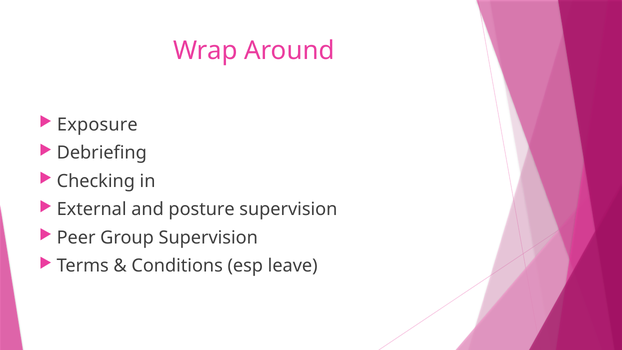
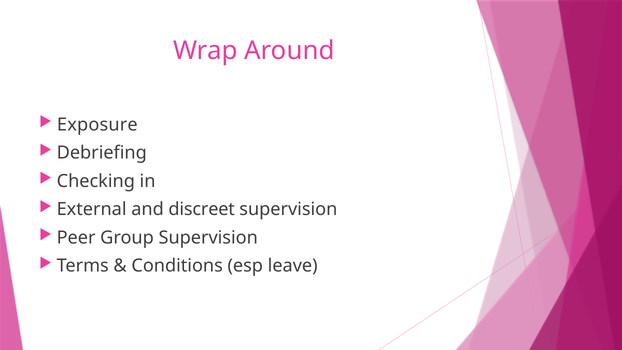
posture: posture -> discreet
